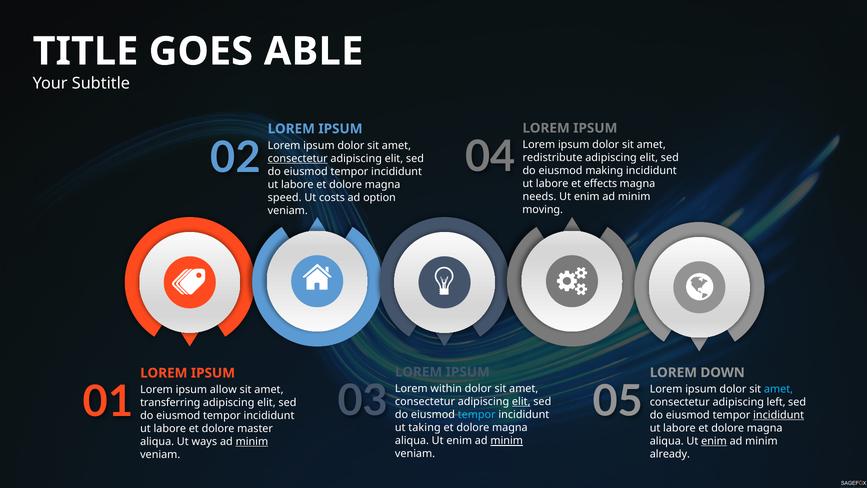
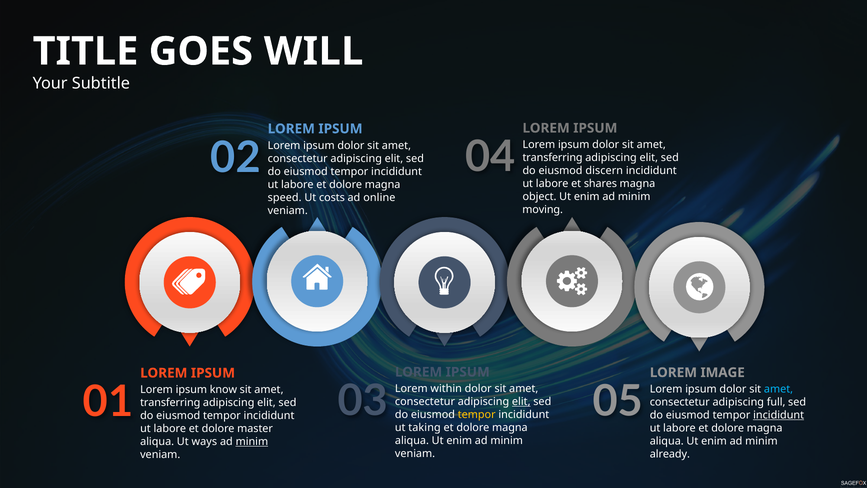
ABLE: ABLE -> WILL
redistribute at (553, 158): redistribute -> transferring
consectetur at (298, 158) underline: present -> none
making: making -> discern
effects: effects -> shares
needs: needs -> object
option: option -> online
DOWN: DOWN -> IMAGE
allow: allow -> know
left: left -> full
tempor at (477, 414) colour: light blue -> yellow
minim at (507, 440) underline: present -> none
enim at (714, 441) underline: present -> none
